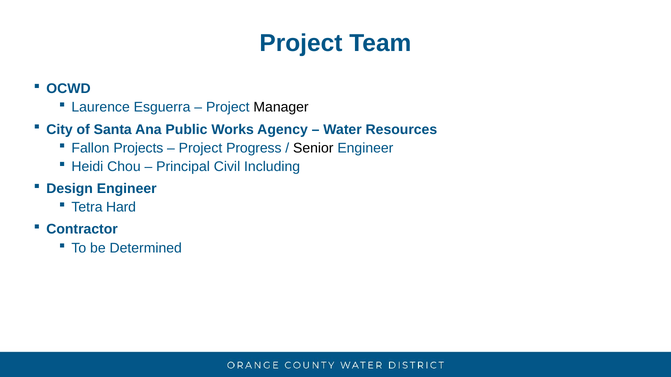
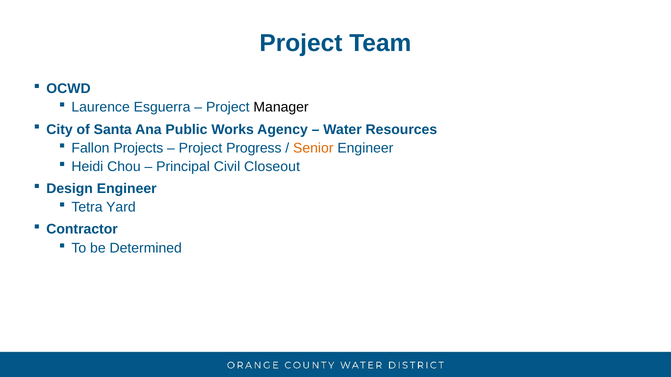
Senior colour: black -> orange
Including: Including -> Closeout
Hard: Hard -> Yard
